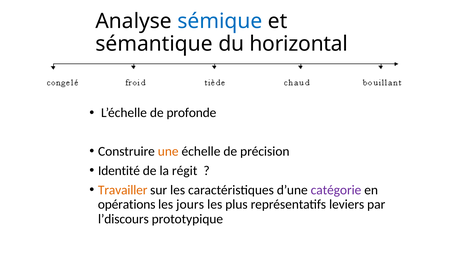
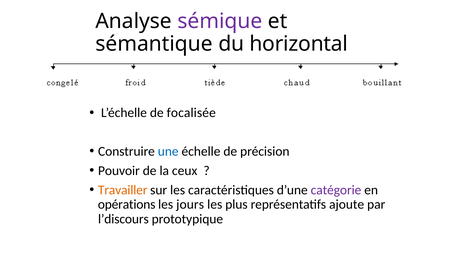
sémique colour: blue -> purple
profonde: profonde -> focalisée
une colour: orange -> blue
Identité: Identité -> Pouvoir
régit: régit -> ceux
leviers: leviers -> ajoute
